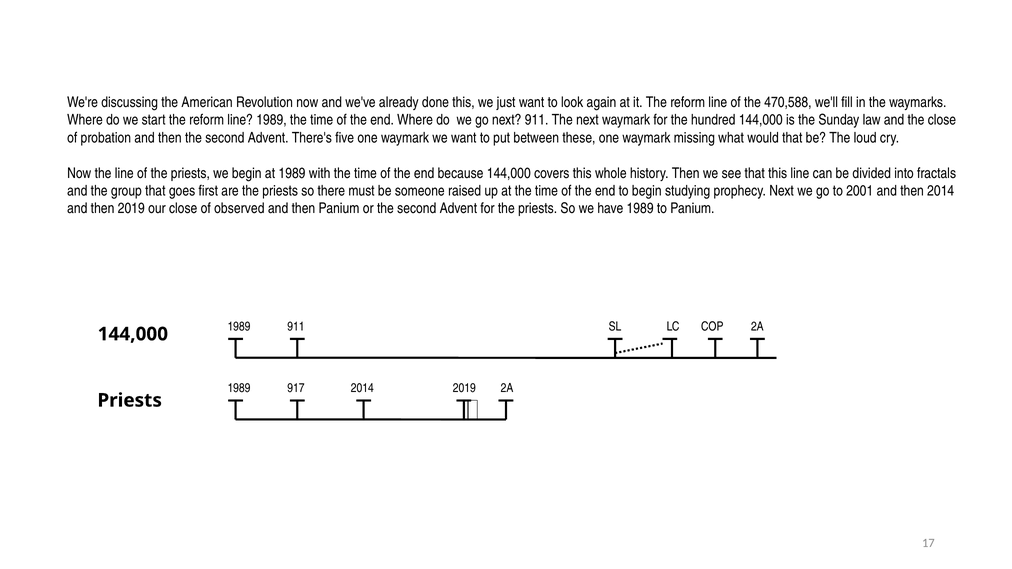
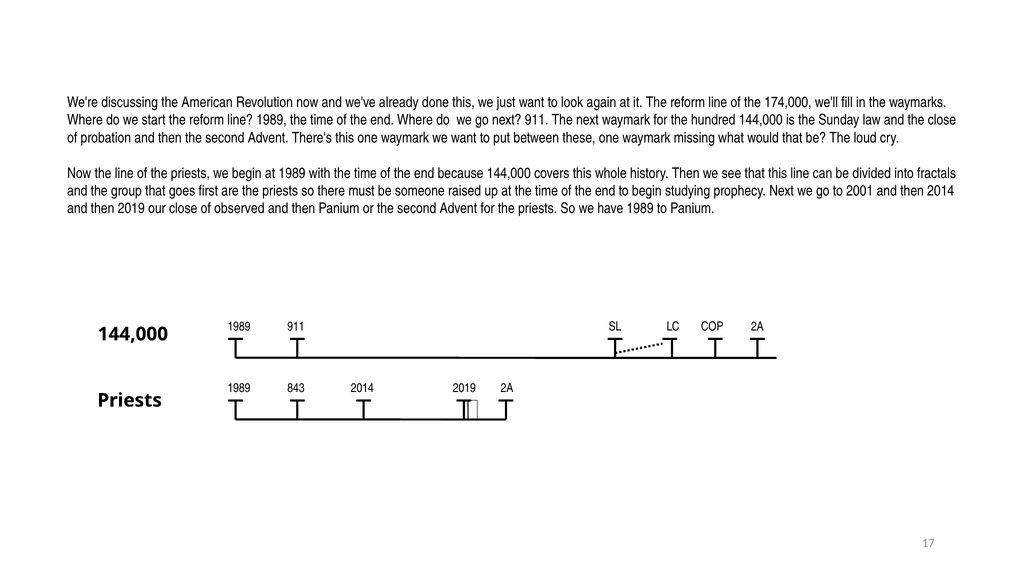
470,588: 470,588 -> 174,000
There's five: five -> this
917: 917 -> 843
